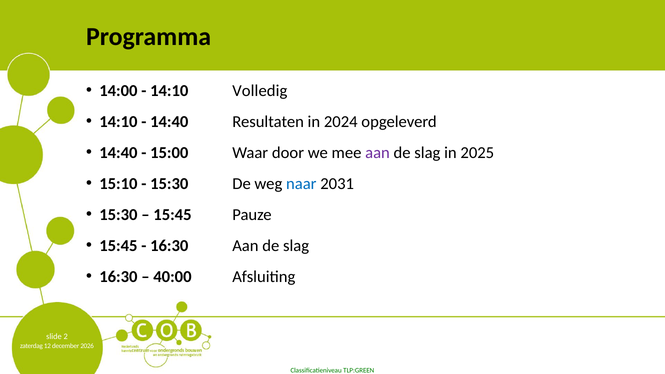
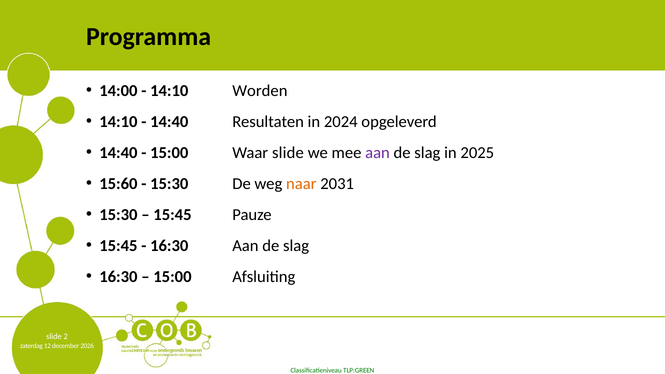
Volledig: Volledig -> Worden
Waar door: door -> slide
15:10: 15:10 -> 15:60
naar colour: blue -> orange
40:00 at (172, 277): 40:00 -> 15:00
